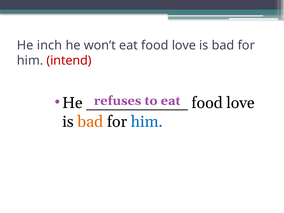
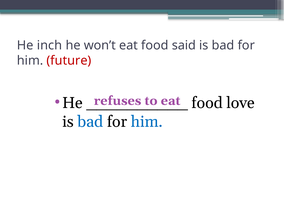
eat food love: love -> said
intend: intend -> future
bad at (90, 122) colour: orange -> blue
